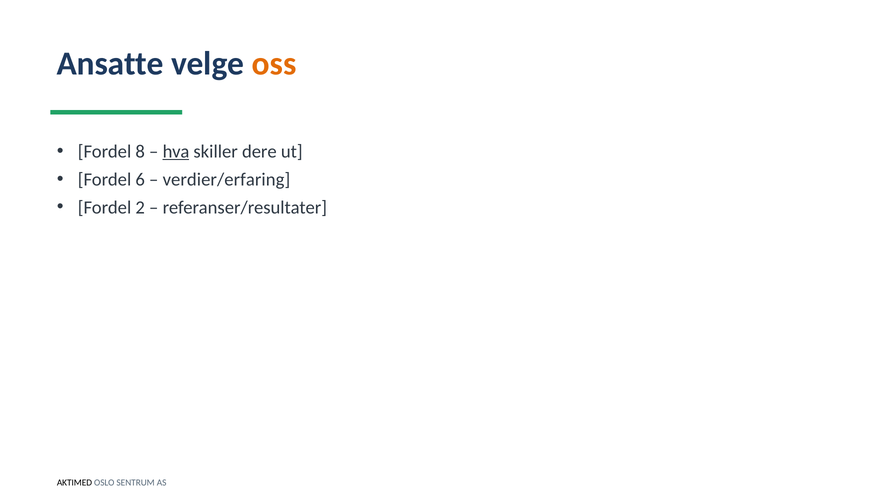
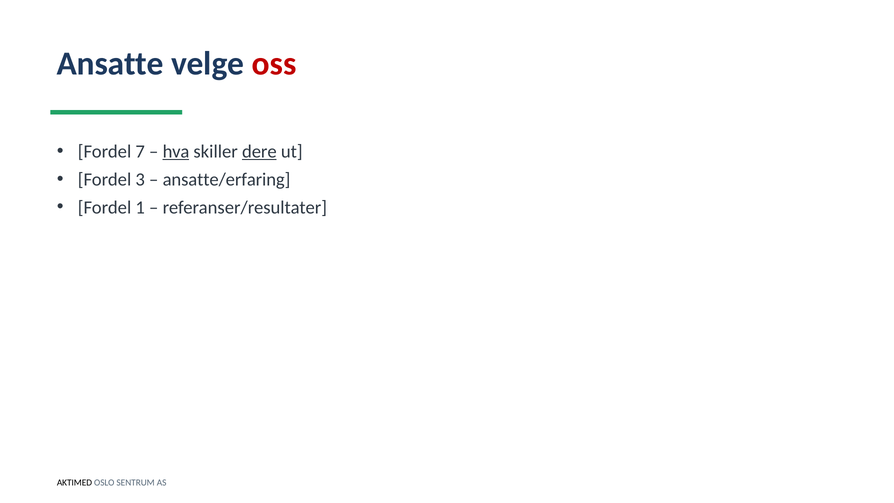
oss colour: orange -> red
8: 8 -> 7
dere underline: none -> present
6: 6 -> 3
verdier/erfaring: verdier/erfaring -> ansatte/erfaring
2: 2 -> 1
